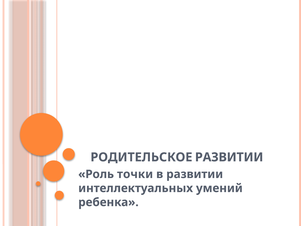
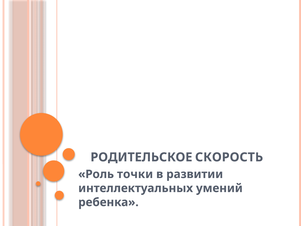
РОДИТЕЛЬСКОЕ РАЗВИТИИ: РАЗВИТИИ -> СКОРОСТЬ
